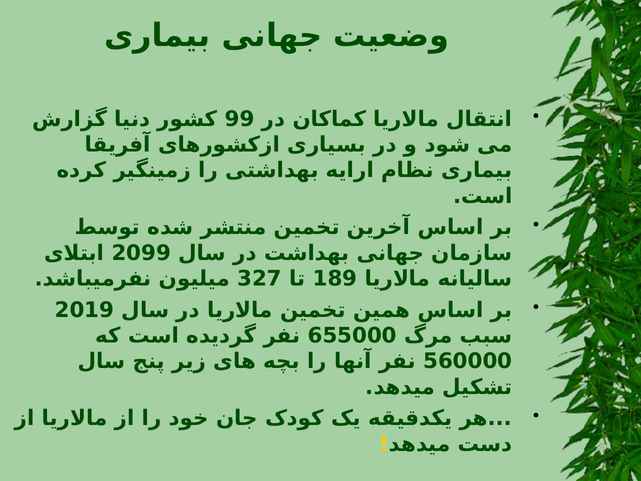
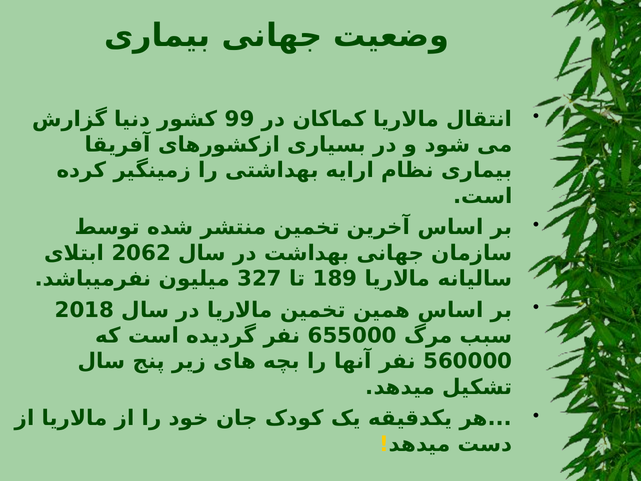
2099: 2099 -> 2062
2019: 2019 -> 2018
